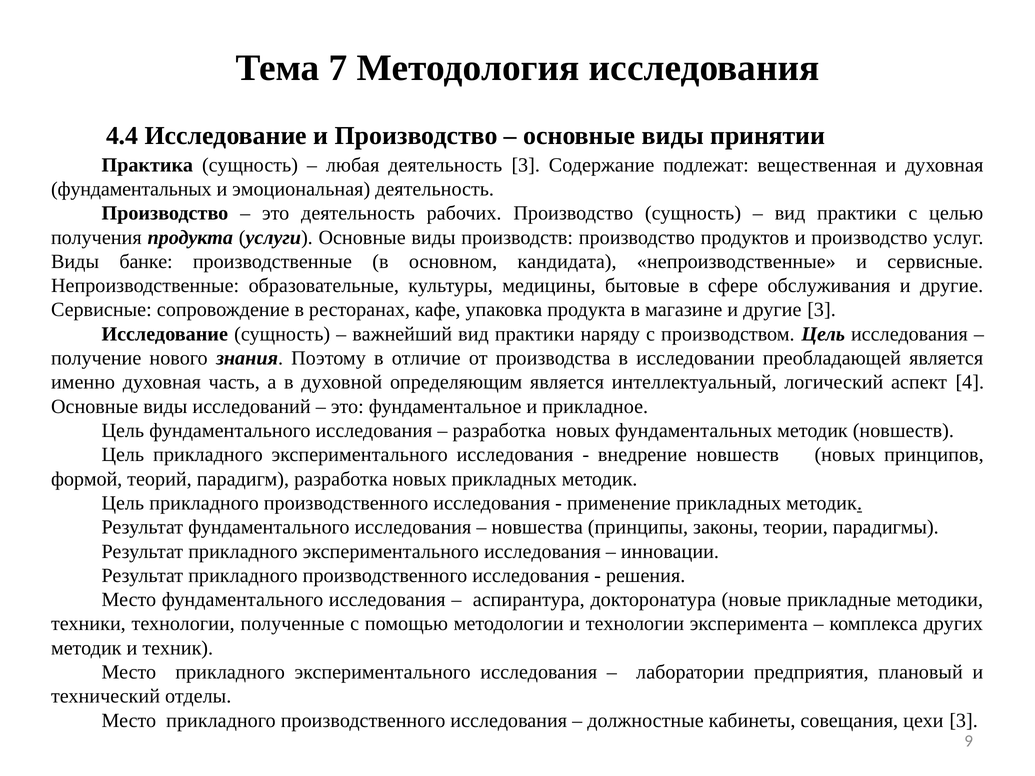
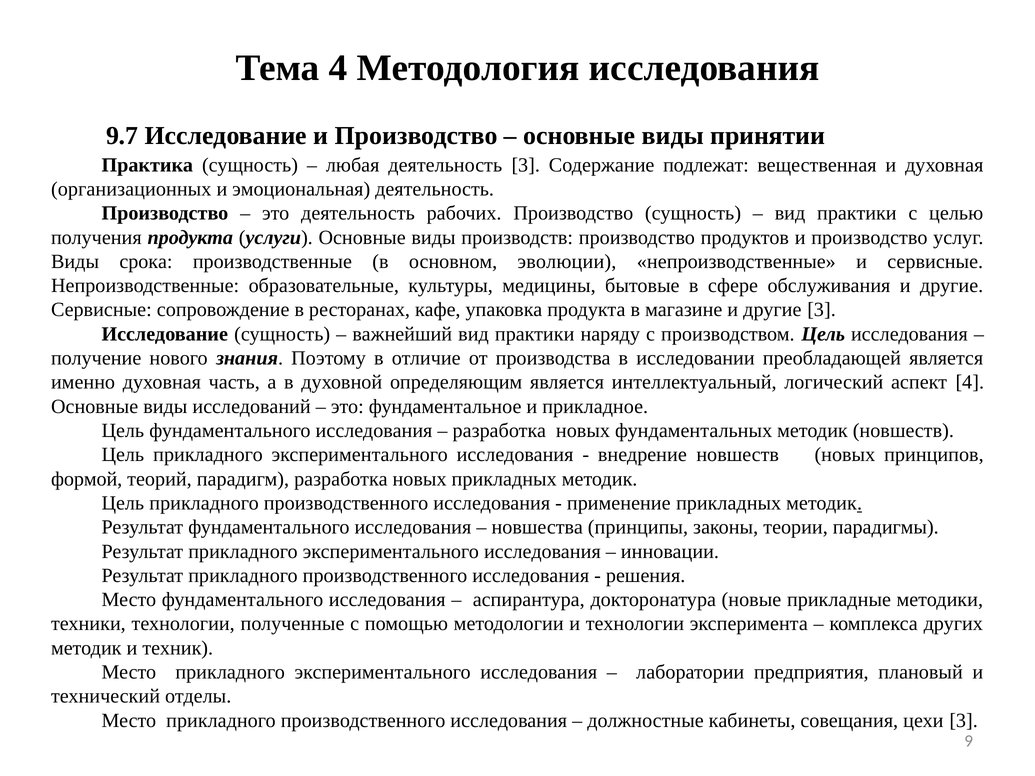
Тема 7: 7 -> 4
4.4: 4.4 -> 9.7
фундаментальных at (131, 189): фундаментальных -> организационных
банке: банке -> срока
кандидата: кандидата -> эволюции
